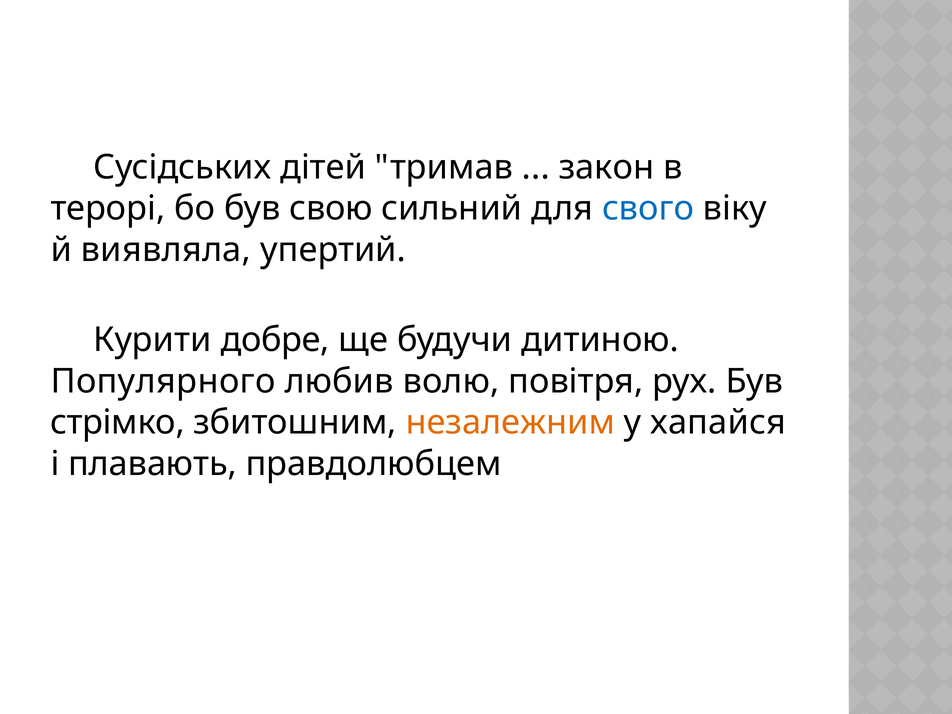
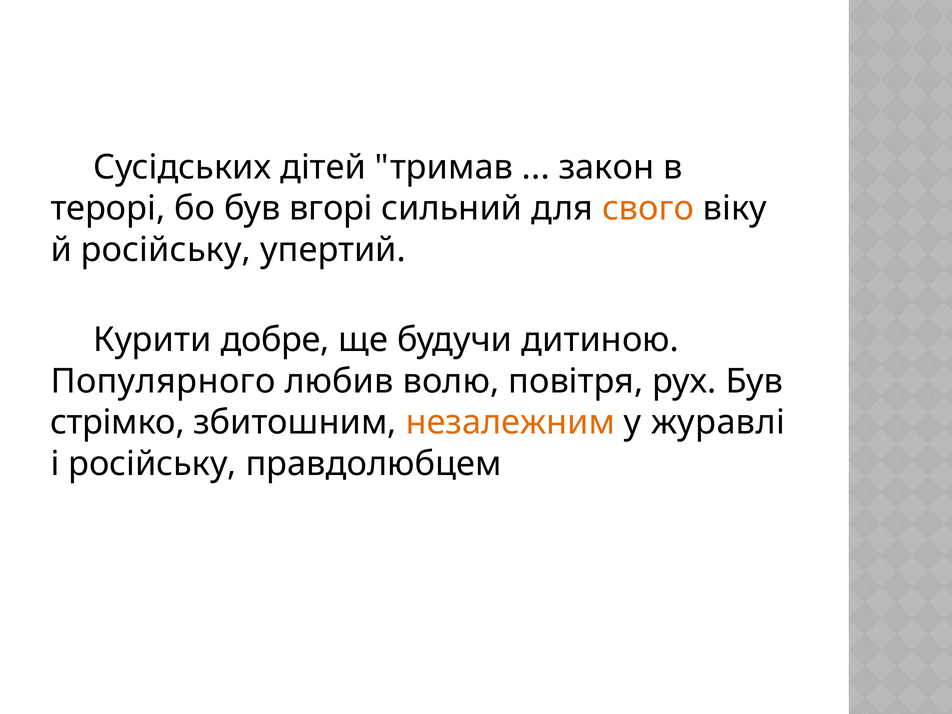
свою: свою -> вгорі
свого colour: blue -> orange
й виявляла: виявляла -> російську
хапайся: хапайся -> журавлі
і плавають: плавають -> російську
